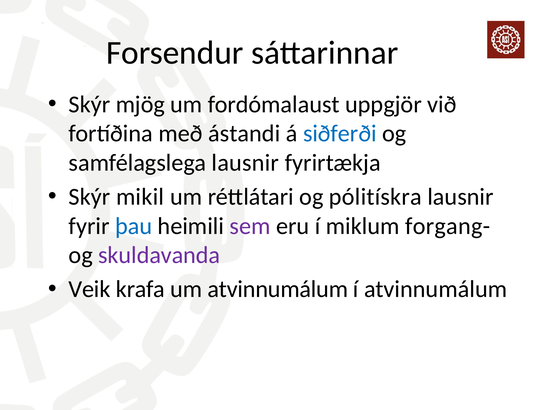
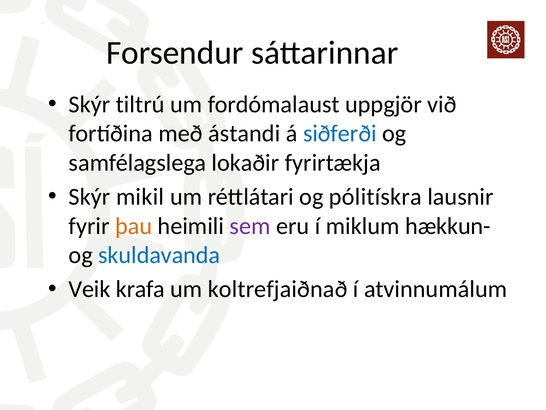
mjög: mjög -> tiltrú
samfélagslega lausnir: lausnir -> lokaðir
þau colour: blue -> orange
forgang-: forgang- -> hækkun-
skuldavanda colour: purple -> blue
um atvinnumálum: atvinnumálum -> koltrefjaiðnað
